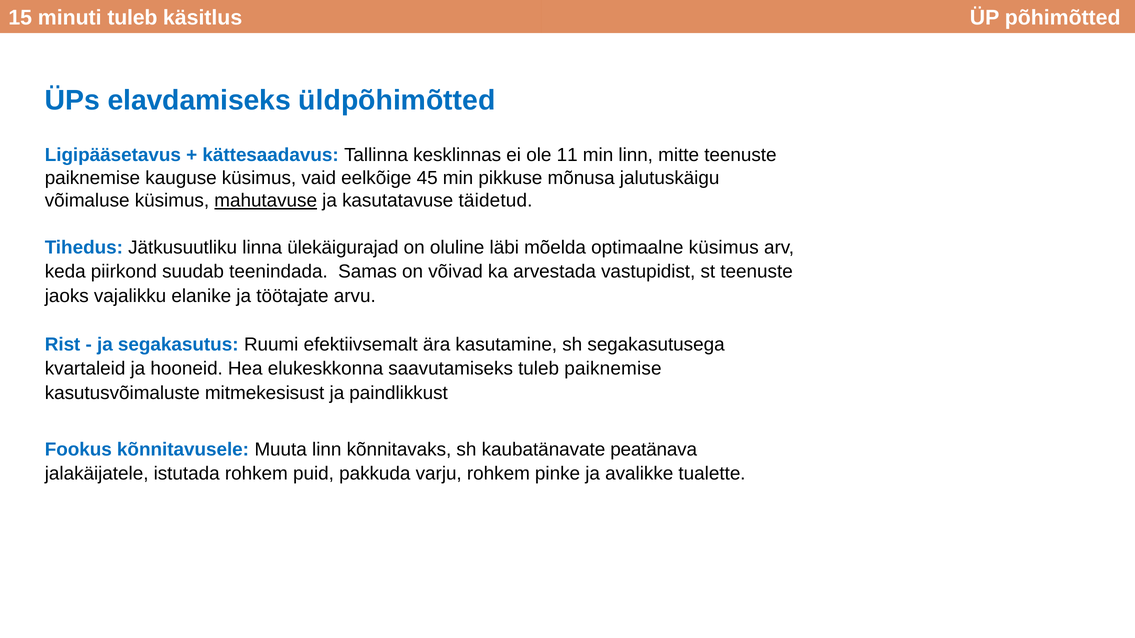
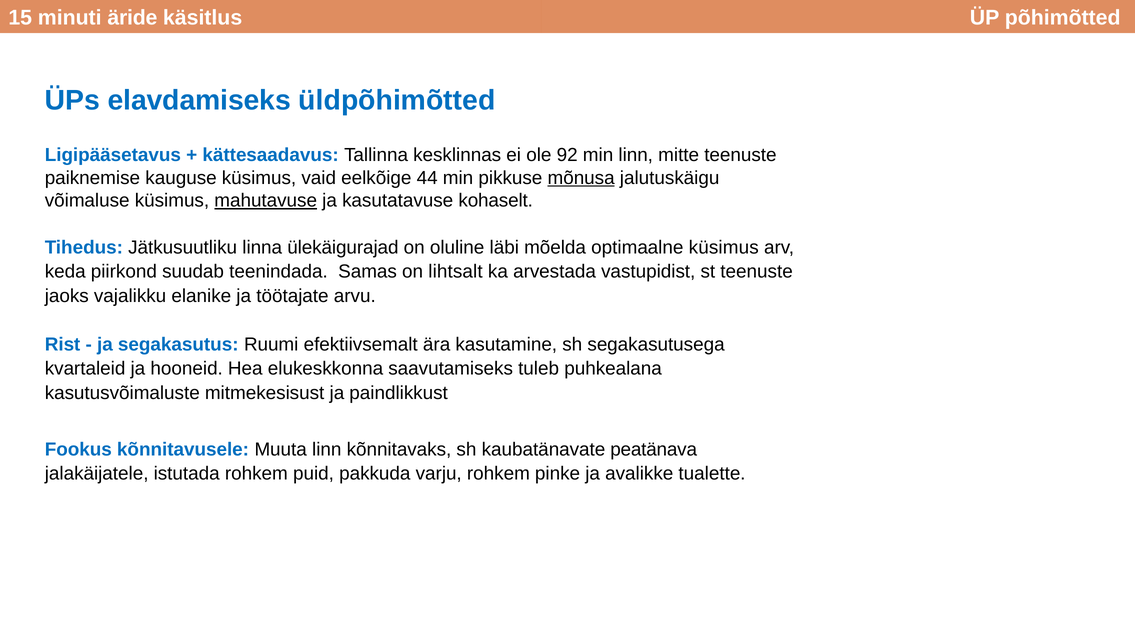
minuti tuleb: tuleb -> äride
11: 11 -> 92
45: 45 -> 44
mõnusa underline: none -> present
täidetud: täidetud -> kohaselt
võivad: võivad -> lihtsalt
tuleb paiknemise: paiknemise -> puhkealana
